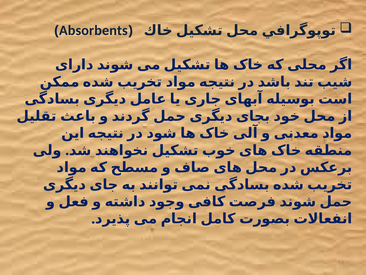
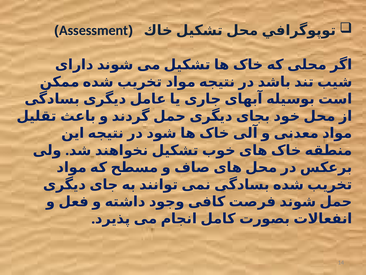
Absorbents: Absorbents -> Assessment
